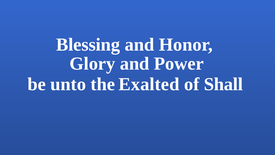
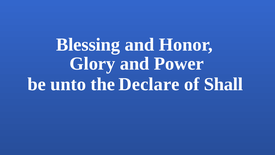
Exalted: Exalted -> Declare
